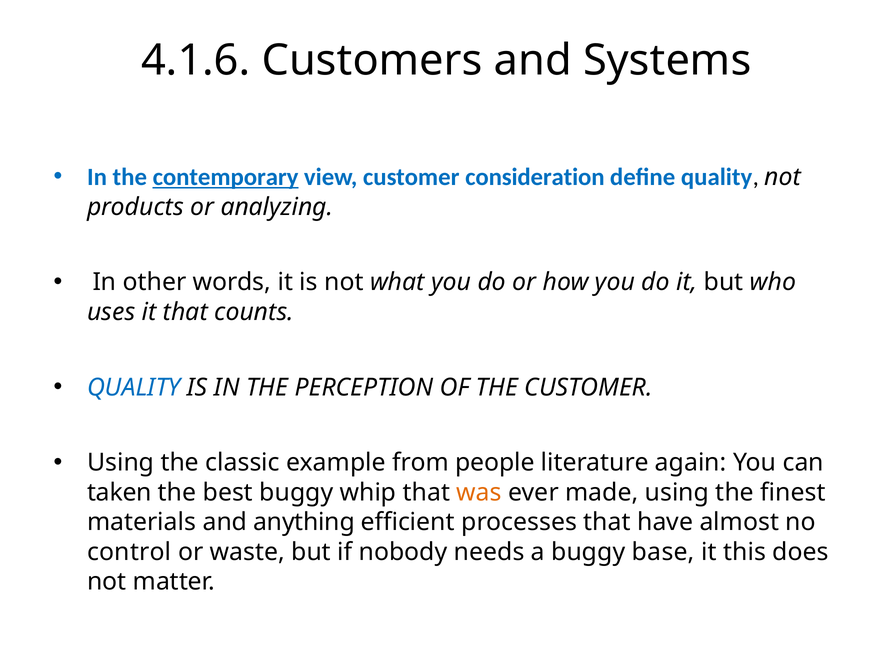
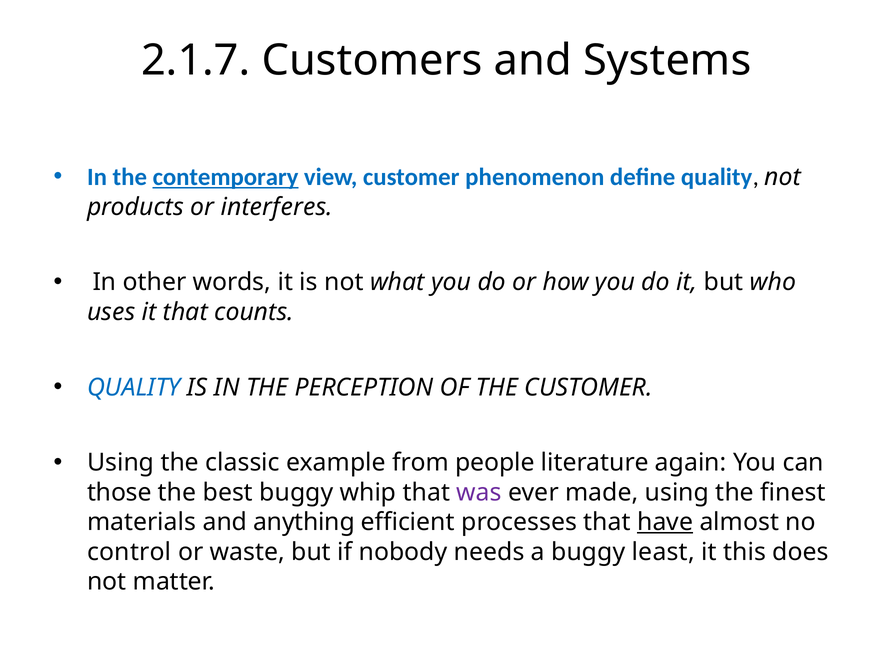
4.1.6: 4.1.6 -> 2.1.7
consideration: consideration -> phenomenon
analyzing: analyzing -> interferes
taken: taken -> those
was colour: orange -> purple
have underline: none -> present
base: base -> least
